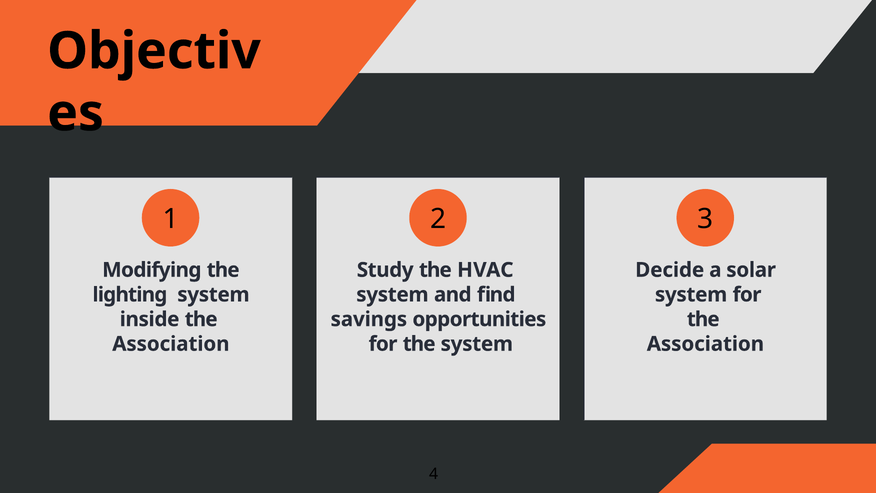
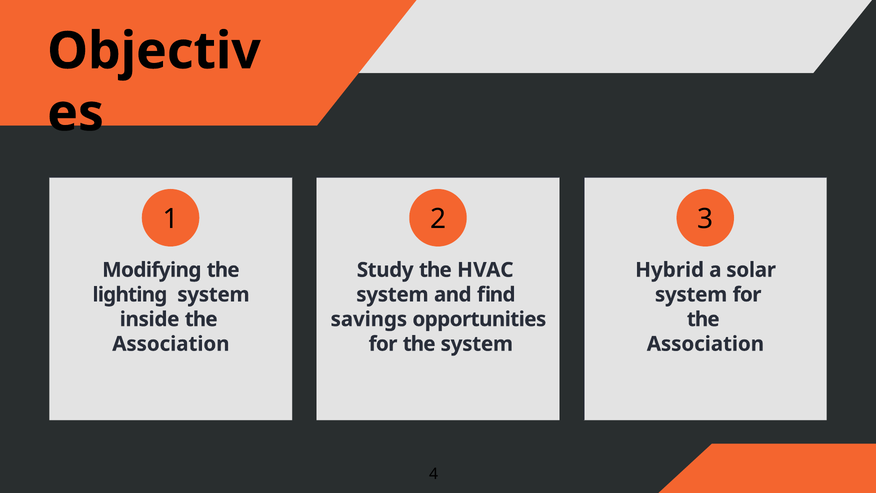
Decide: Decide -> Hybrid
